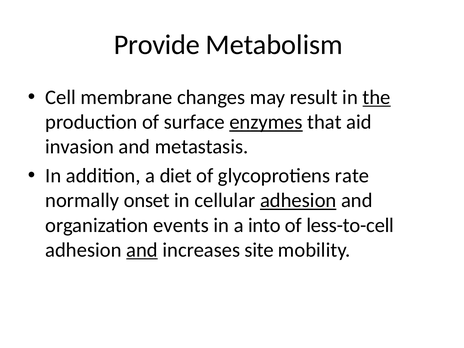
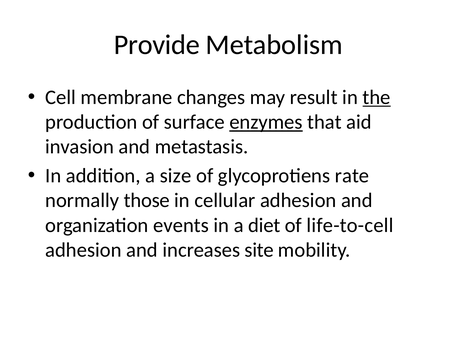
diet: diet -> size
onset: onset -> those
adhesion at (298, 200) underline: present -> none
into: into -> diet
less-to-cell: less-to-cell -> life-to-cell
and at (142, 250) underline: present -> none
